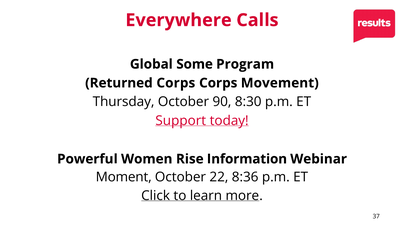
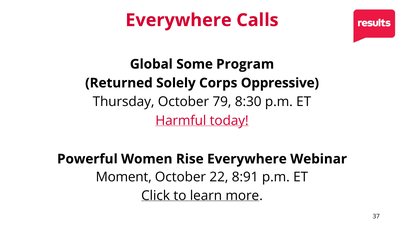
Returned Corps: Corps -> Solely
Movement: Movement -> Oppressive
90: 90 -> 79
Support: Support -> Harmful
Rise Information: Information -> Everywhere
8:36: 8:36 -> 8:91
